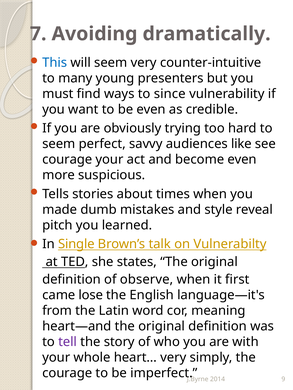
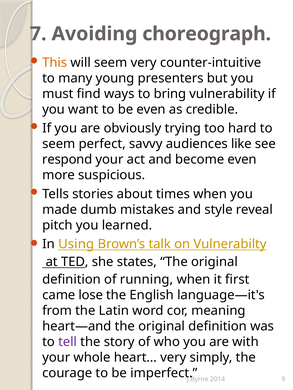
dramatically: dramatically -> choreograph
This colour: blue -> orange
since: since -> bring
courage at (67, 160): courage -> respond
Single: Single -> Using
observe: observe -> running
